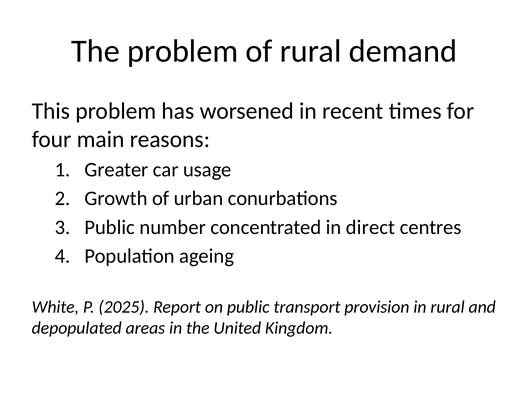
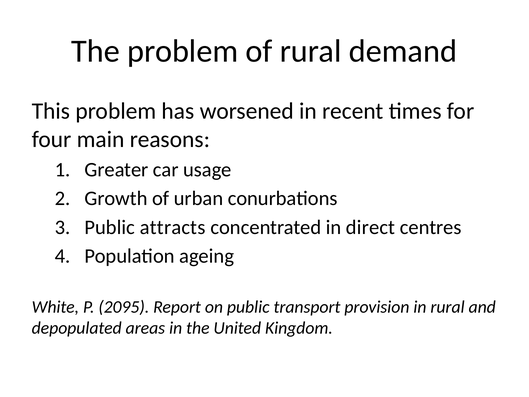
number: number -> attracts
2025: 2025 -> 2095
